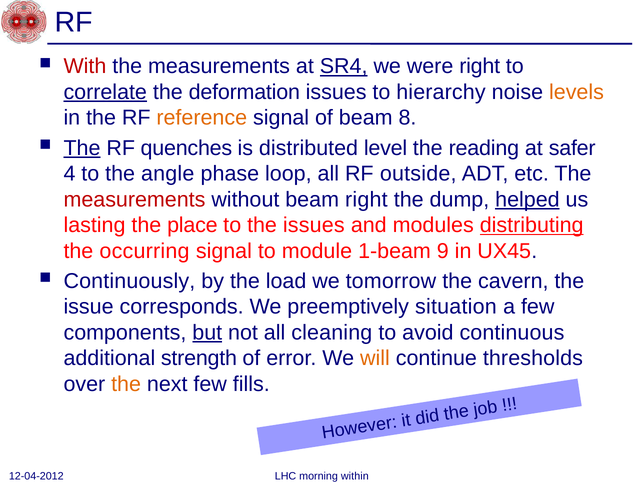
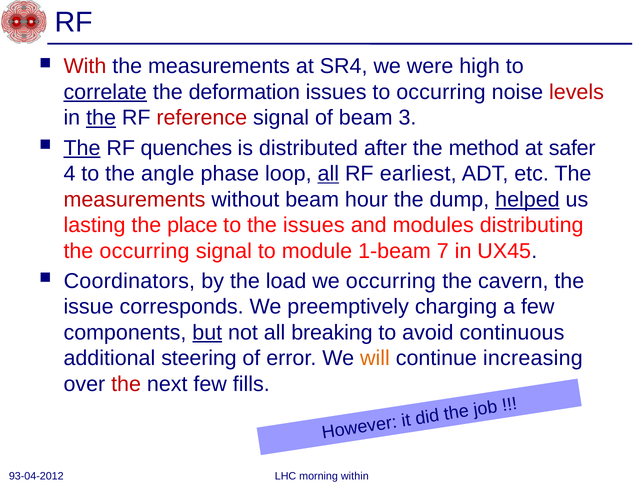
SR4 underline: present -> none
were right: right -> high
to hierarchy: hierarchy -> occurring
levels colour: orange -> red
the at (101, 118) underline: none -> present
reference colour: orange -> red
8: 8 -> 3
level: level -> after
reading: reading -> method
all at (328, 174) underline: none -> present
outside: outside -> earliest
beam right: right -> hour
distributing underline: present -> none
9: 9 -> 7
Continuously: Continuously -> Coordinators
we tomorrow: tomorrow -> occurring
situation: situation -> charging
cleaning: cleaning -> breaking
strength: strength -> steering
thresholds: thresholds -> increasing
the at (126, 384) colour: orange -> red
12-04-2012: 12-04-2012 -> 93-04-2012
